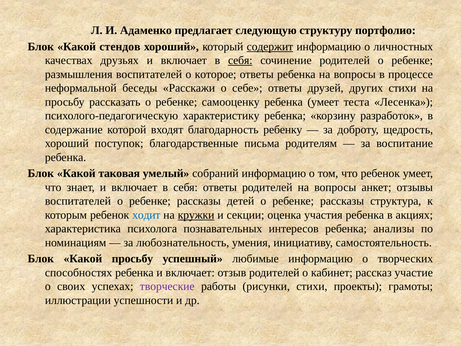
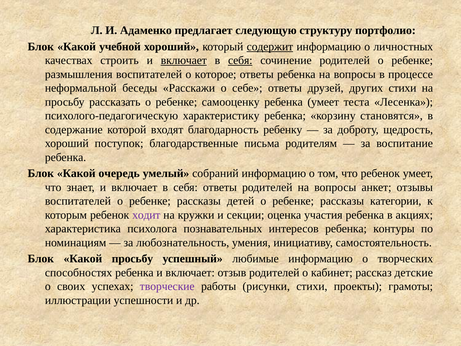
стендов: стендов -> учебной
друзьях: друзьях -> строить
включает at (184, 60) underline: none -> present
разработок: разработок -> становятся
таковая: таковая -> очередь
структура: структура -> категории
ходит colour: blue -> purple
кружки underline: present -> none
анализы: анализы -> контуры
участие: участие -> детские
